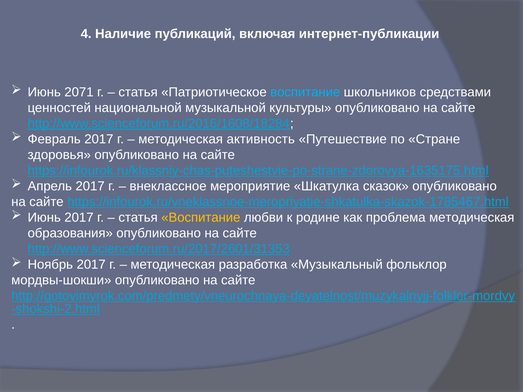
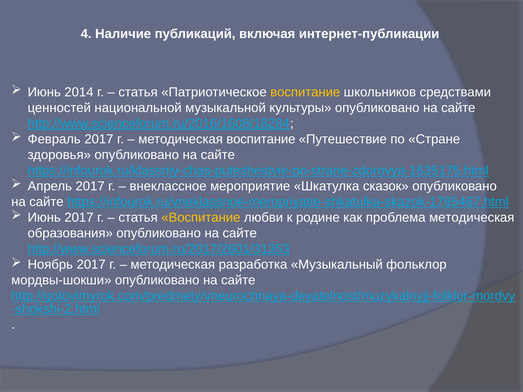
2071: 2071 -> 2014
воспитание at (305, 92) colour: light blue -> yellow
методическая активность: активность -> воспитание
